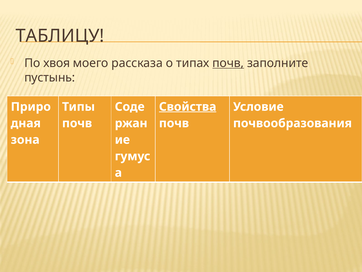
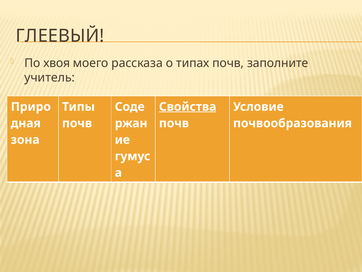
ТАБЛИЦУ: ТАБЛИЦУ -> ГЛЕЕВЫЙ
почв at (228, 63) underline: present -> none
пустынь: пустынь -> учитель
